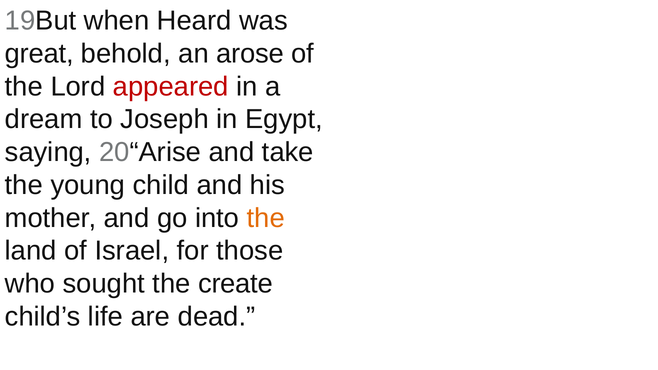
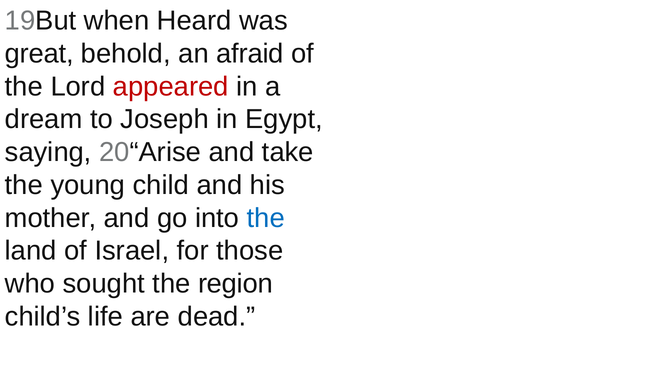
arose: arose -> afraid
the at (266, 218) colour: orange -> blue
create: create -> region
